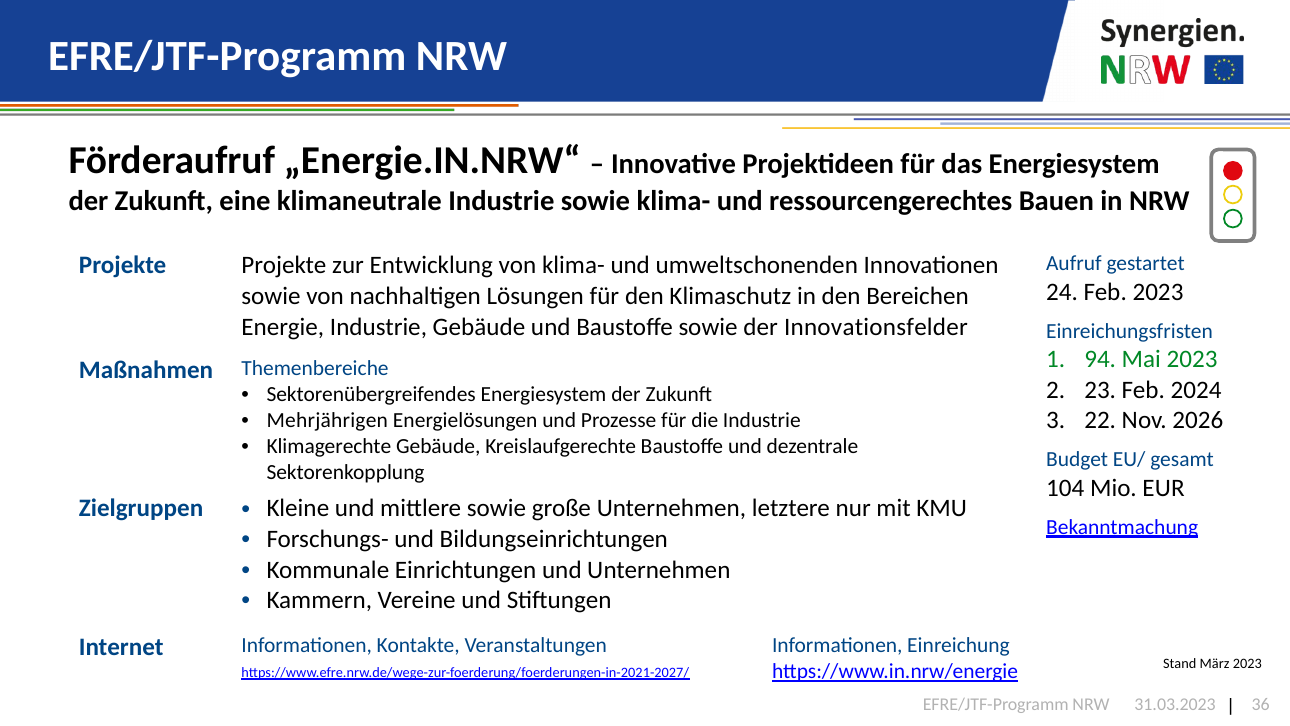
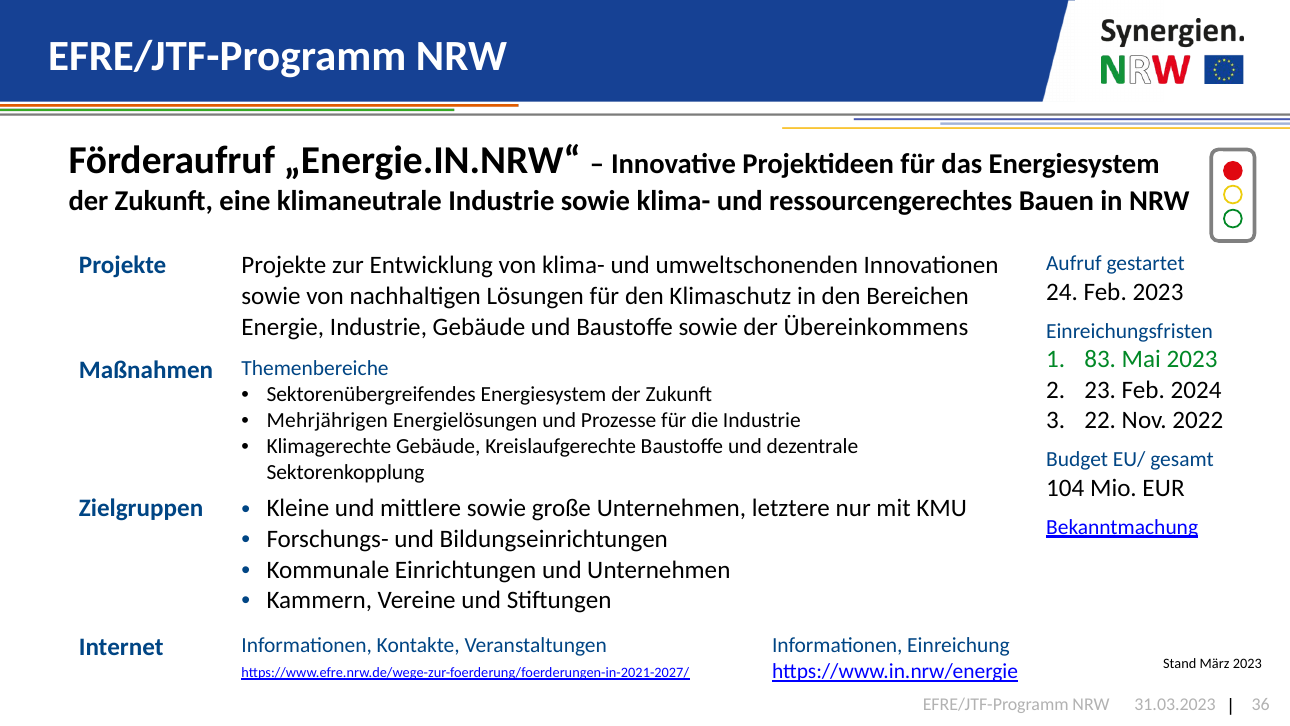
Innovationsfelder: Innovationsfelder -> Übereinkommens
94: 94 -> 83
2026: 2026 -> 2022
